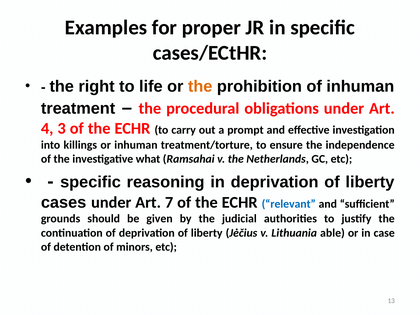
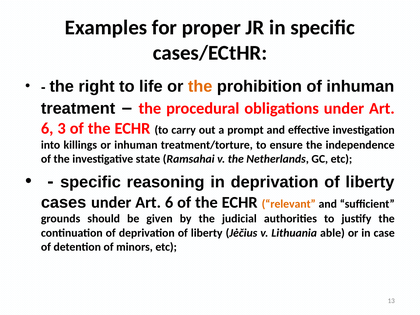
4 at (47, 129): 4 -> 6
what: what -> state
cases under Art 7: 7 -> 6
relevant colour: blue -> orange
